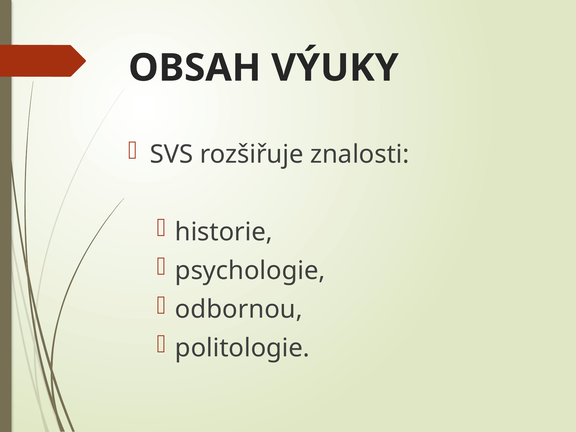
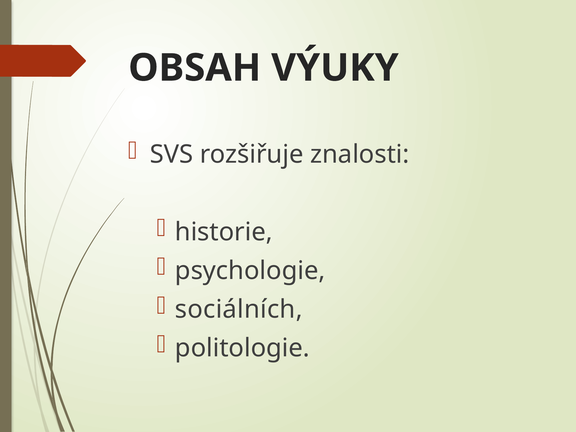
odbornou: odbornou -> sociálních
